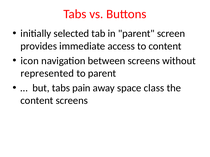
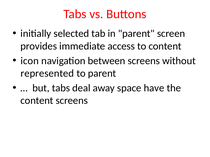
pain: pain -> deal
class: class -> have
